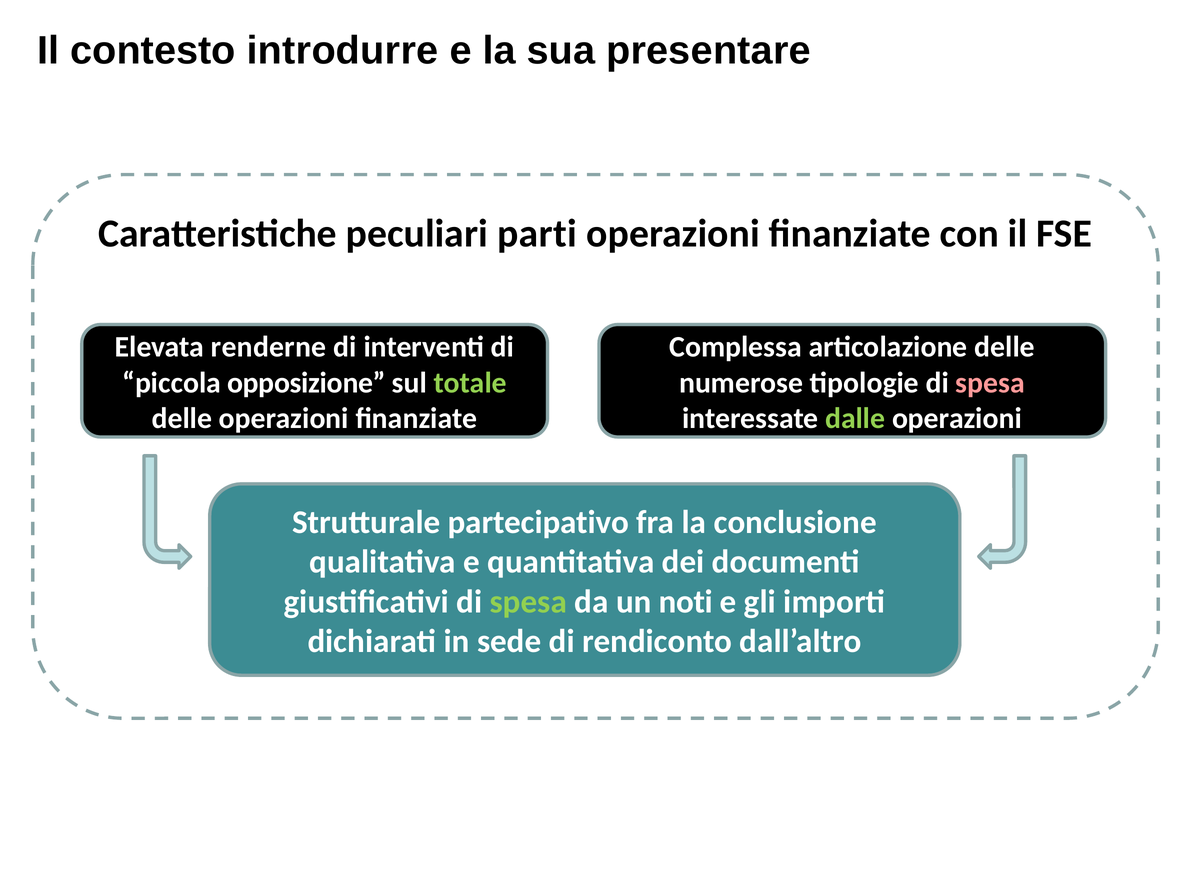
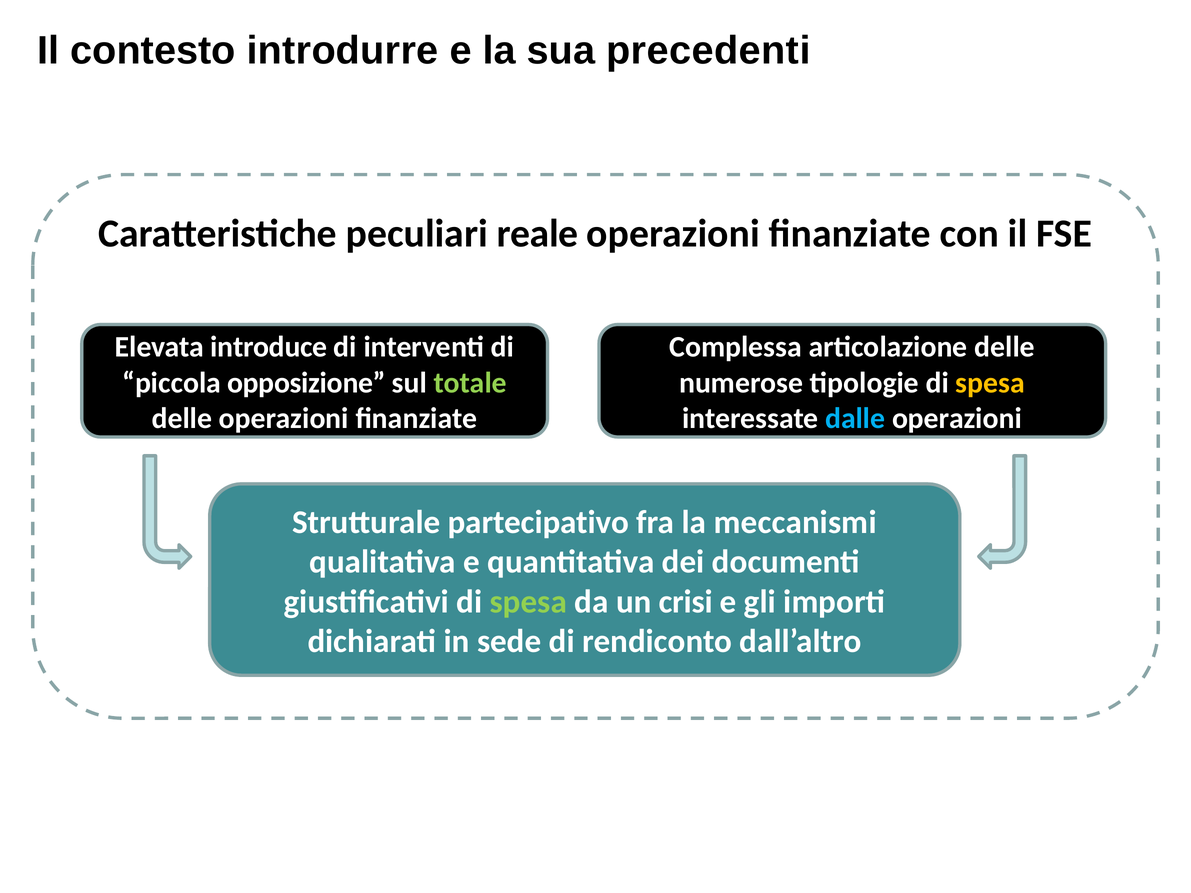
presentare: presentare -> precedenti
parti: parti -> reale
renderne: renderne -> introduce
spesa at (990, 383) colour: pink -> yellow
dalle colour: light green -> light blue
conclusione: conclusione -> meccanismi
noti: noti -> crisi
